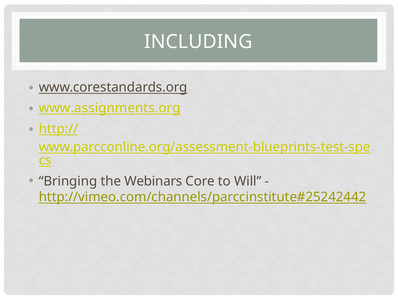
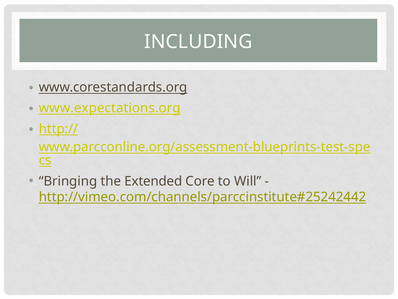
www.assignments.org: www.assignments.org -> www.expectations.org
Webinars: Webinars -> Extended
